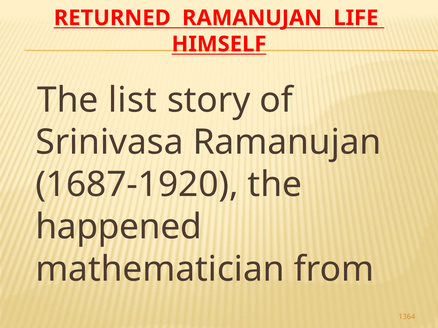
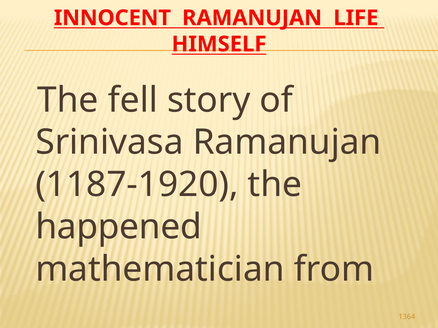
RETURNED: RETURNED -> INNOCENT
list: list -> fell
1687-1920: 1687-1920 -> 1187-1920
